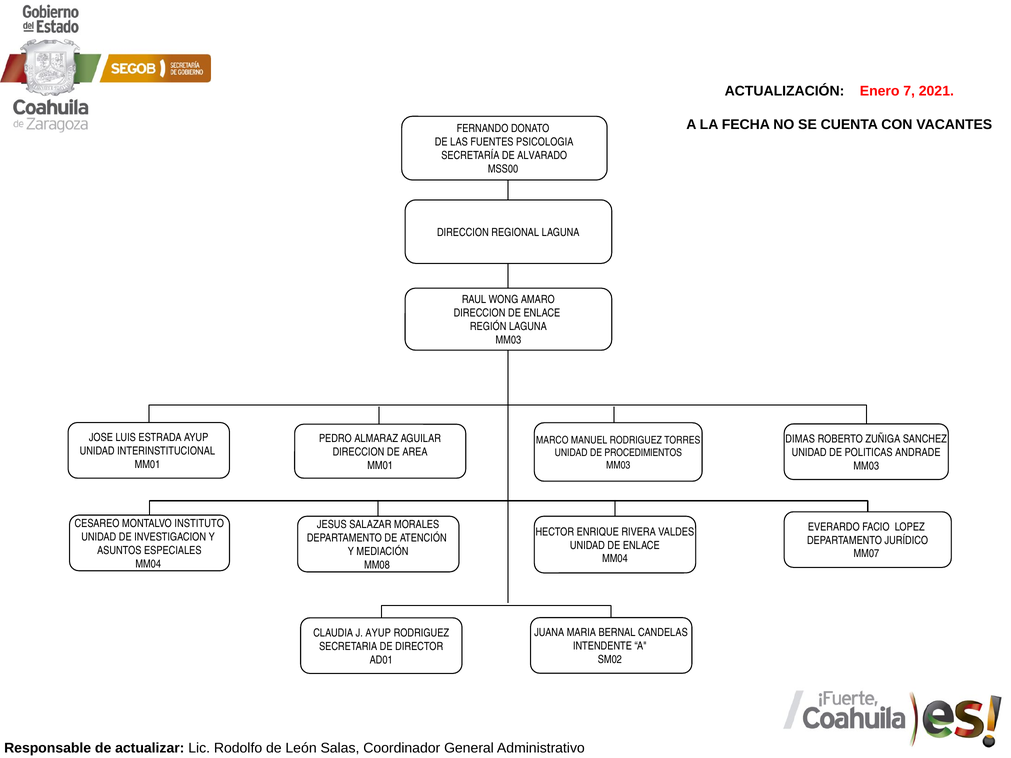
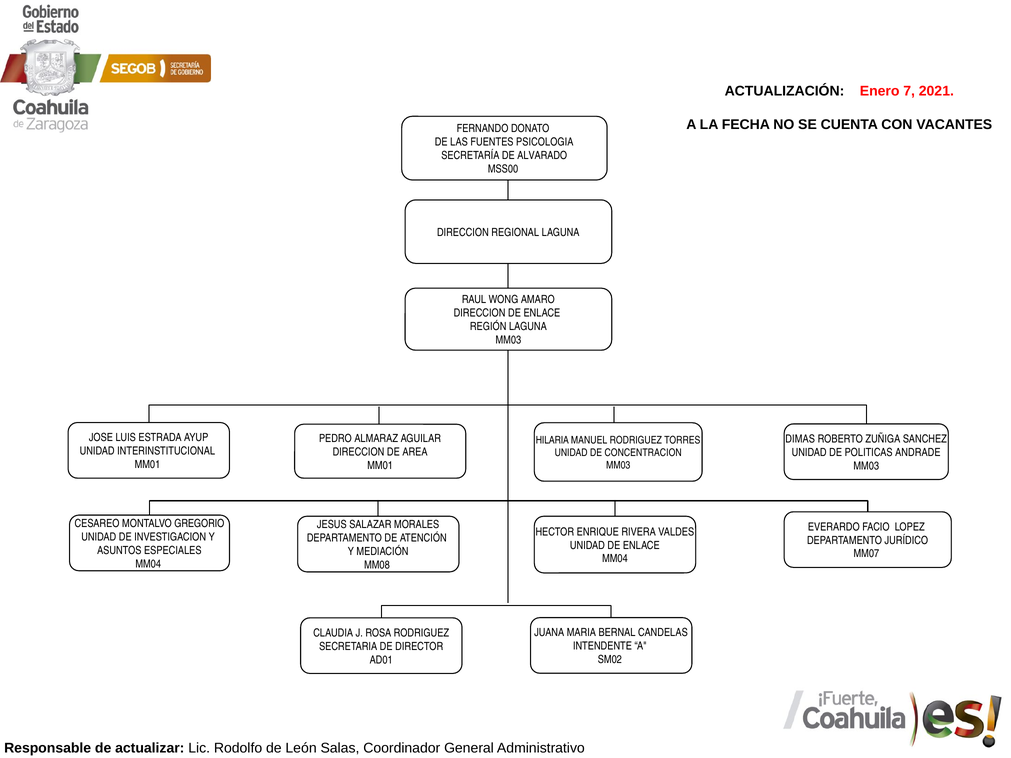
MARCO: MARCO -> HILARIA
PROCEDIMIENTOS: PROCEDIMIENTOS -> CONCENTRACION
INSTITUTO: INSTITUTO -> GREGORIO
J AYUP: AYUP -> ROSA
